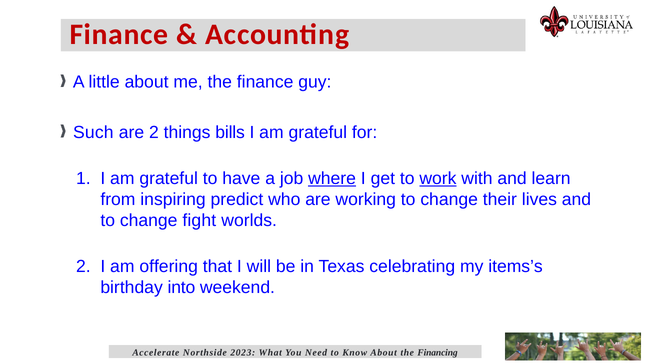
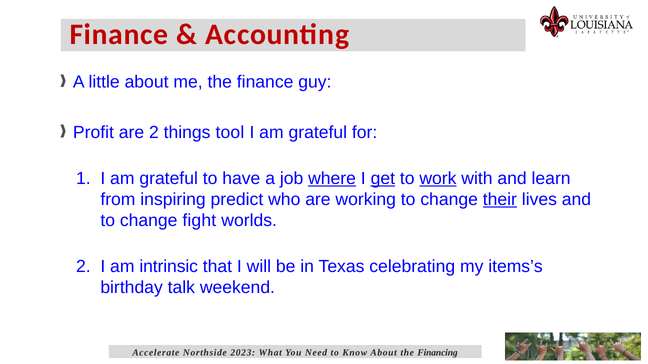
Such: Such -> Profit
bills: bills -> tool
get underline: none -> present
their underline: none -> present
offering: offering -> intrinsic
into: into -> talk
